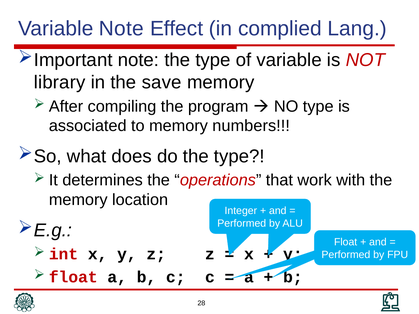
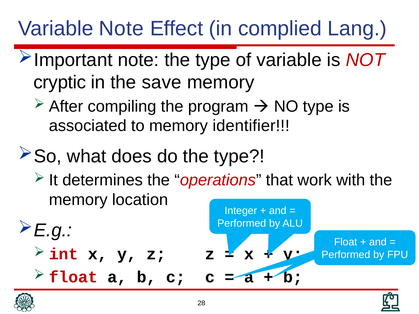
library: library -> cryptic
numbers: numbers -> identifier
